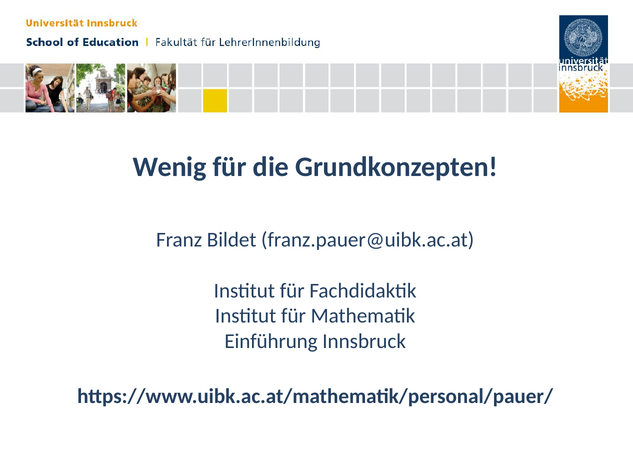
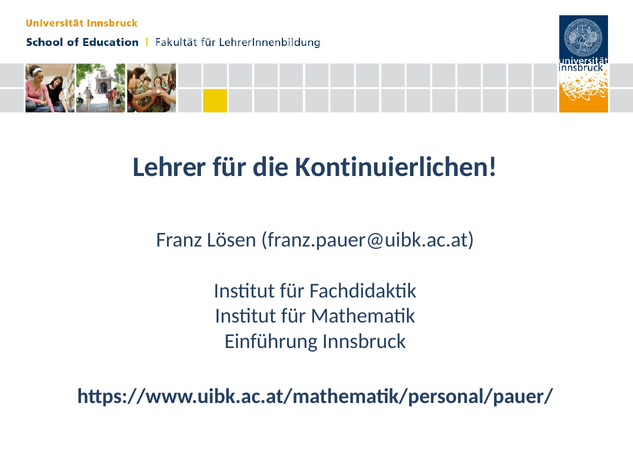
Wenig: Wenig -> Lehrer
Grundkonzepten: Grundkonzepten -> Kontinuierlichen
Bildet: Bildet -> Lösen
